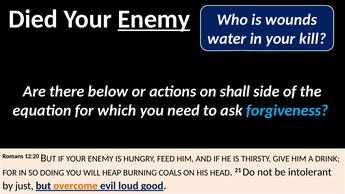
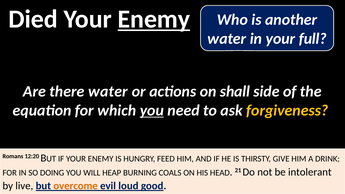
wounds: wounds -> another
kill: kill -> full
there below: below -> water
you at (152, 110) underline: none -> present
forgiveness colour: light blue -> yellow
just: just -> live
